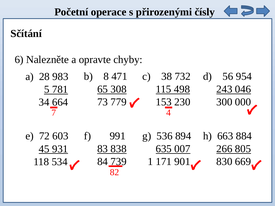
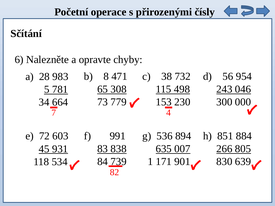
663: 663 -> 851
669: 669 -> 639
